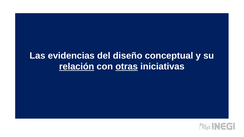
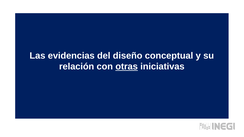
relación underline: present -> none
